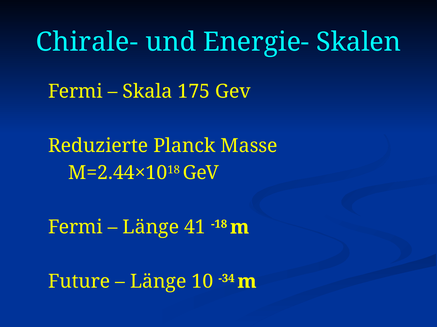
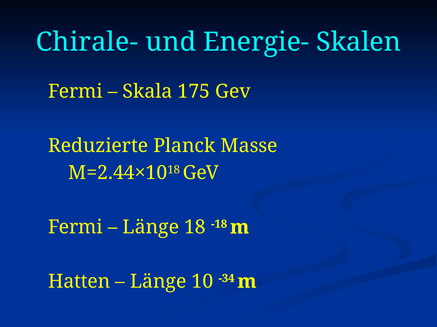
41: 41 -> 18
Future: Future -> Hatten
